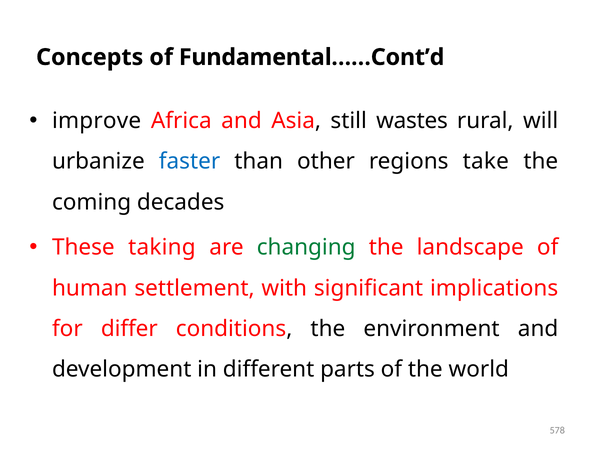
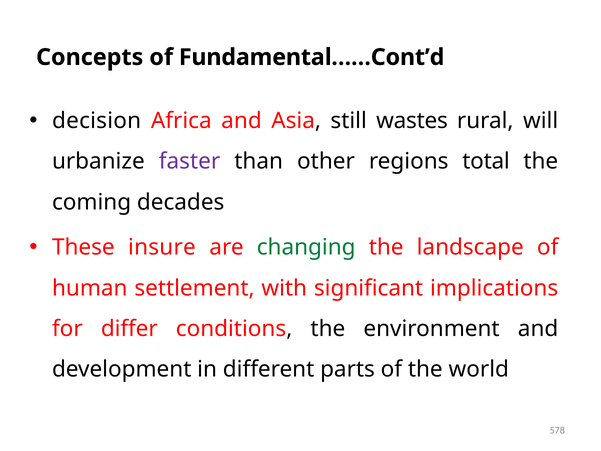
improve: improve -> decision
faster colour: blue -> purple
take: take -> total
taking: taking -> insure
